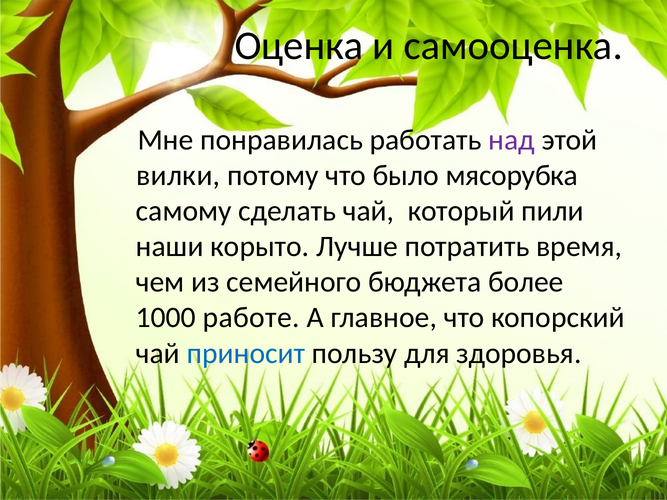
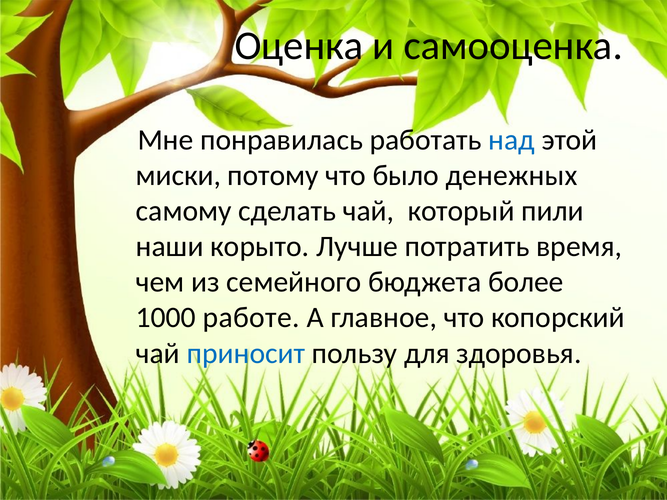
над colour: purple -> blue
вилки: вилки -> миски
мясорубка: мясорубка -> денежных
